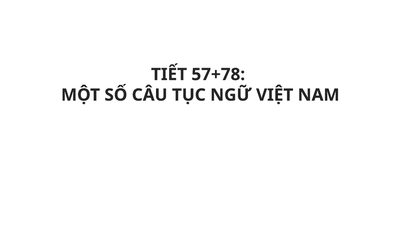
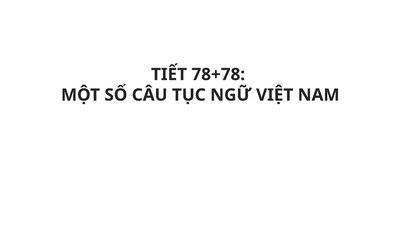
57+78: 57+78 -> 78+78
